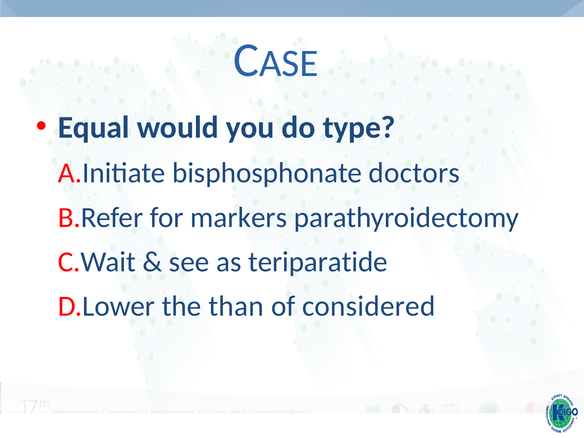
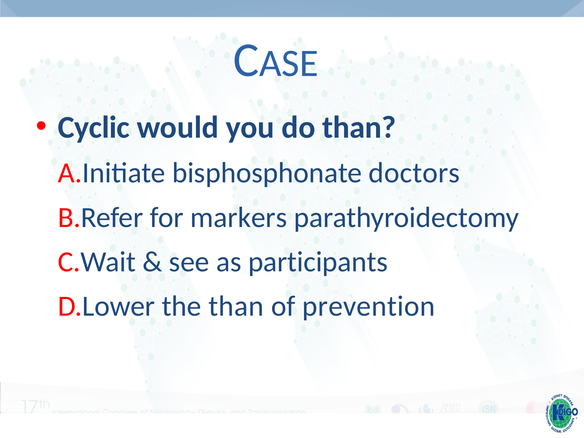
Equal: Equal -> Cyclic
do type: type -> than
teriparatide: teriparatide -> participants
considered: considered -> prevention
